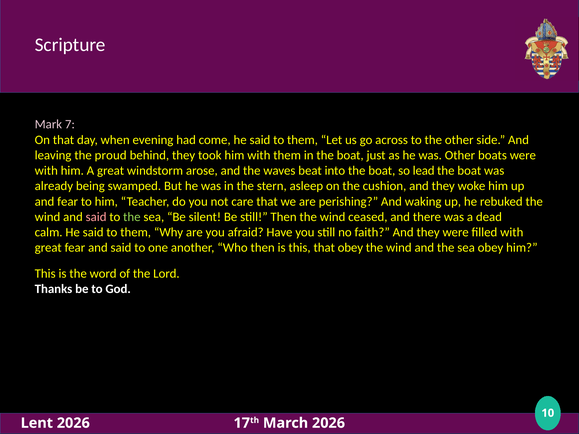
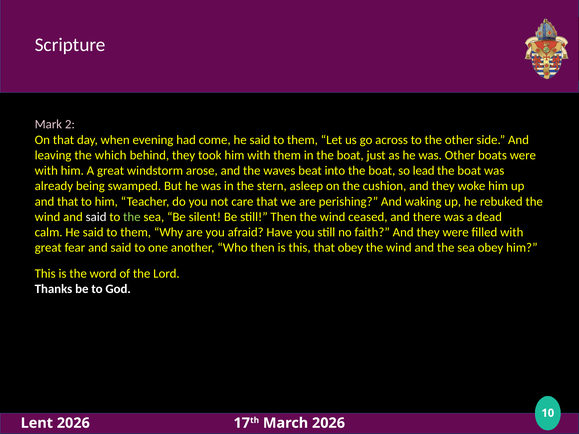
7: 7 -> 2
proud: proud -> which
and fear: fear -> that
said at (96, 217) colour: pink -> white
